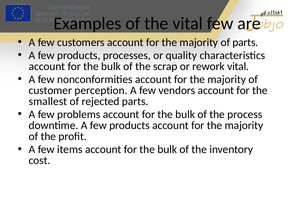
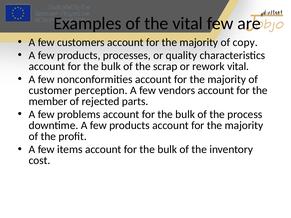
of parts: parts -> copy
smallest: smallest -> member
